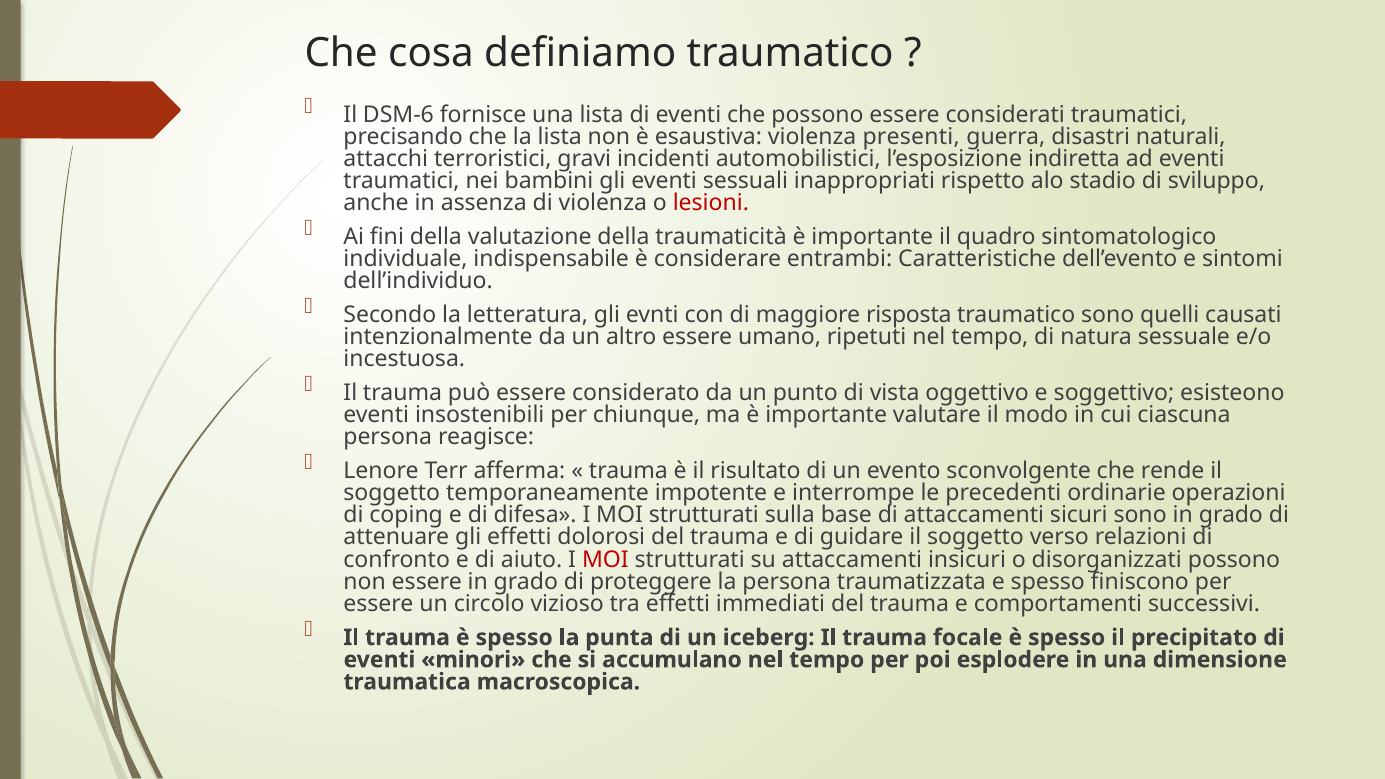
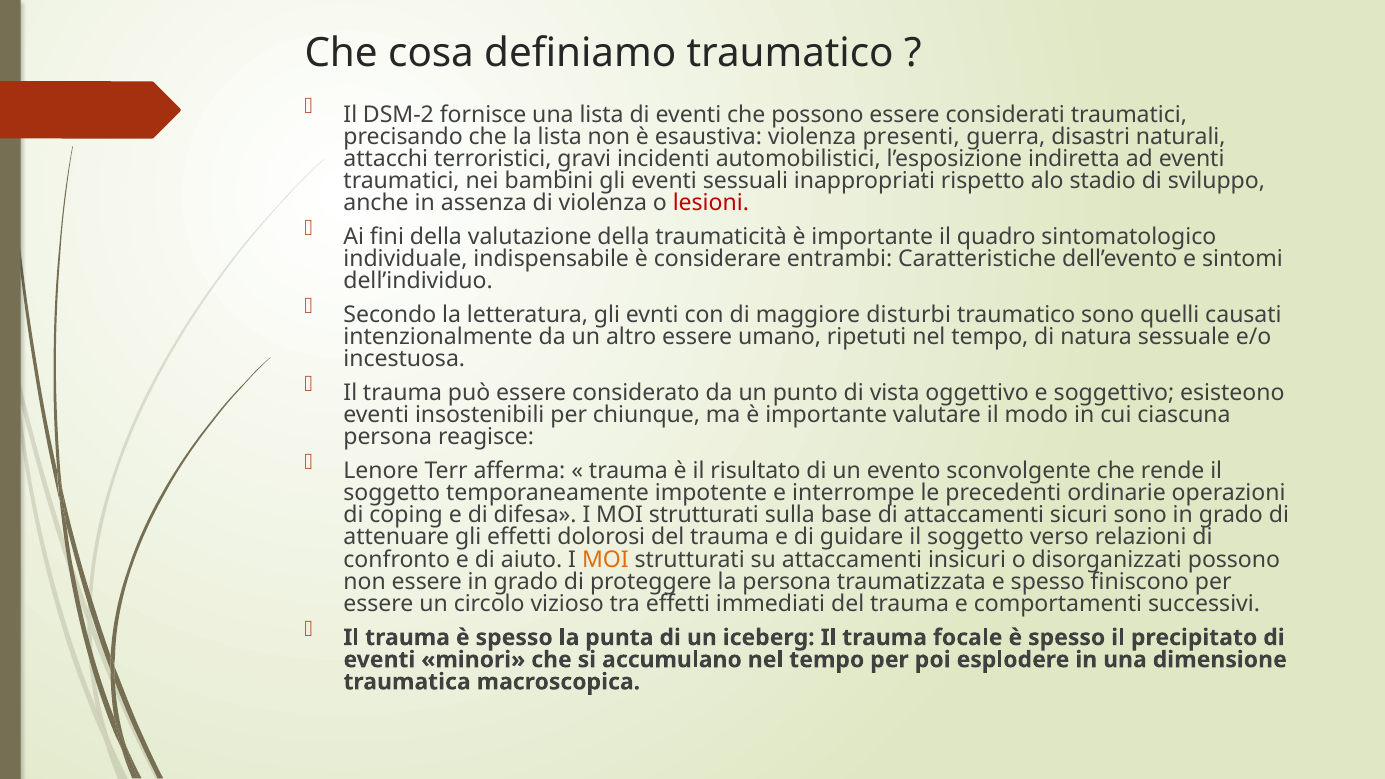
DSM-6: DSM-6 -> DSM-2
risposta: risposta -> disturbi
MOI at (605, 560) colour: red -> orange
